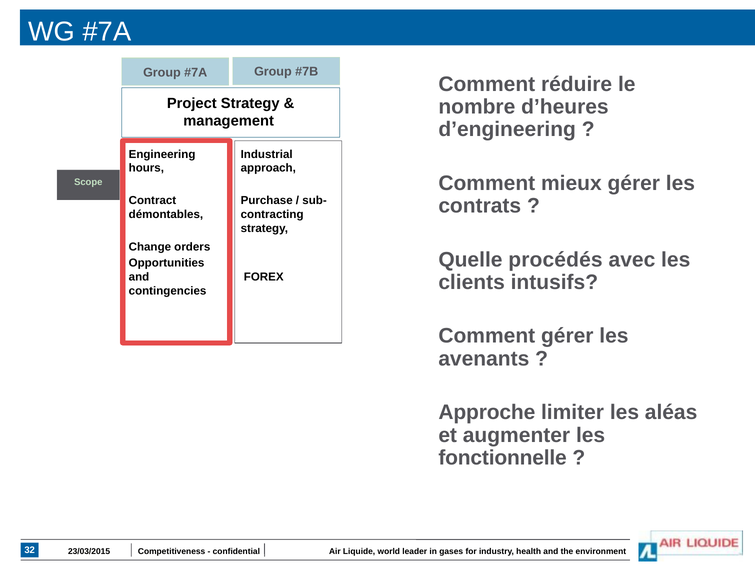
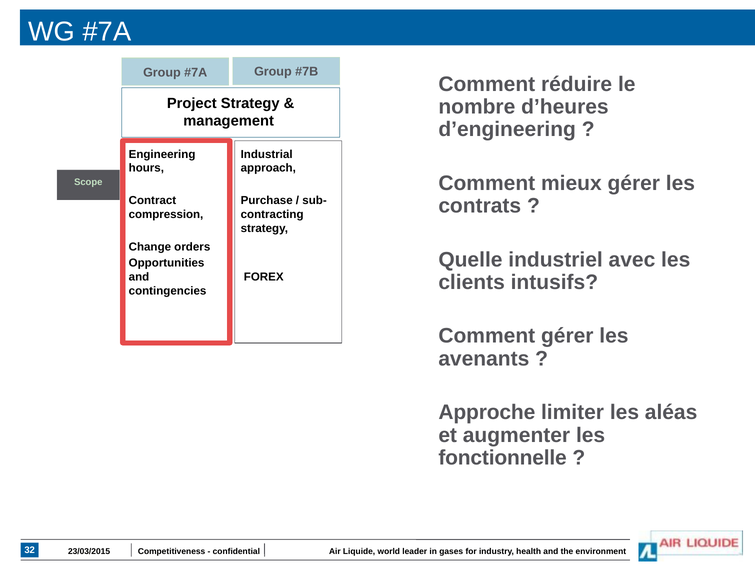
démontables: démontables -> compression
procédés: procédés -> industriel
